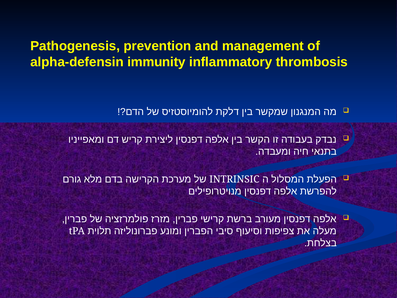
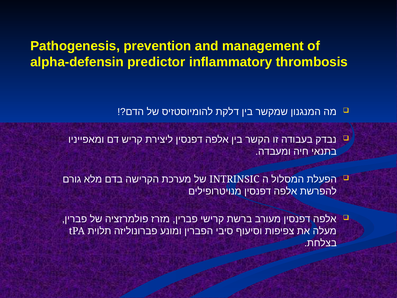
immunity: immunity -> predictor
